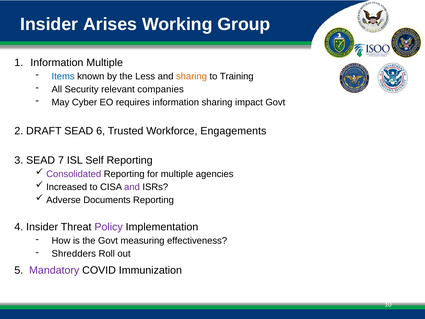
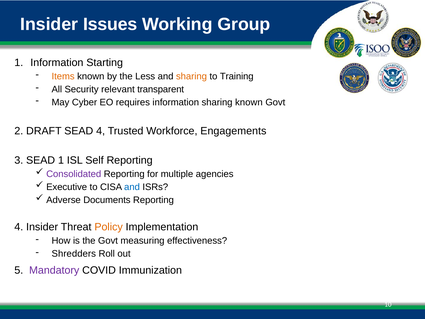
Arises: Arises -> Issues
Information Multiple: Multiple -> Starting
Items colour: blue -> orange
companies: companies -> transparent
sharing impact: impact -> known
SEAD 6: 6 -> 4
SEAD 7: 7 -> 1
Increased: Increased -> Executive
and at (132, 187) colour: purple -> blue
Policy colour: purple -> orange
